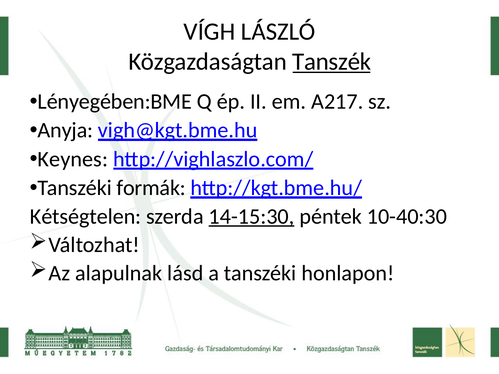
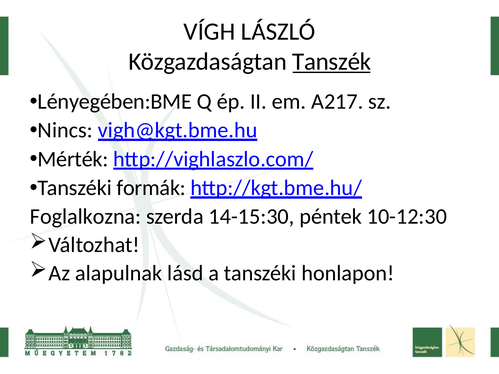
Anyja: Anyja -> Nincs
Keynes: Keynes -> Mérték
Kétségtelen: Kétségtelen -> Foglalkozna
14-15:30 underline: present -> none
10-40:30: 10-40:30 -> 10-12:30
